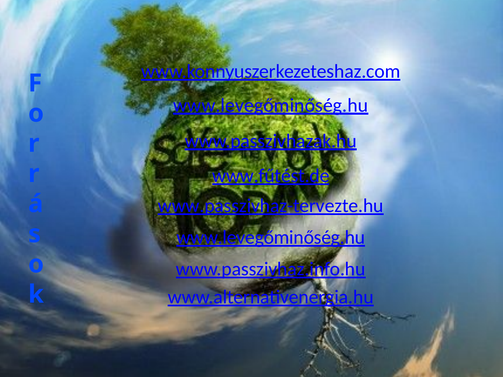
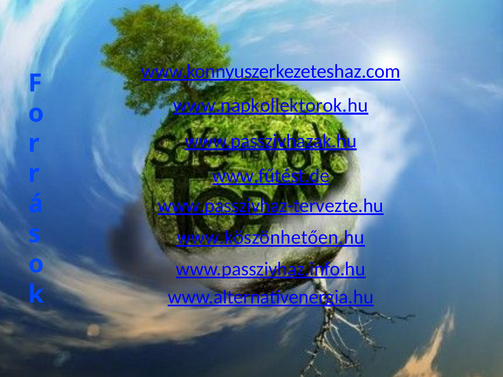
www.levegőminőség.hu at (271, 105): www.levegőminőség.hu -> www.napkollektorok.hu
www.levegőminőség.hu at (271, 238): www.levegőminőség.hu -> www.köszönhetően.hu
